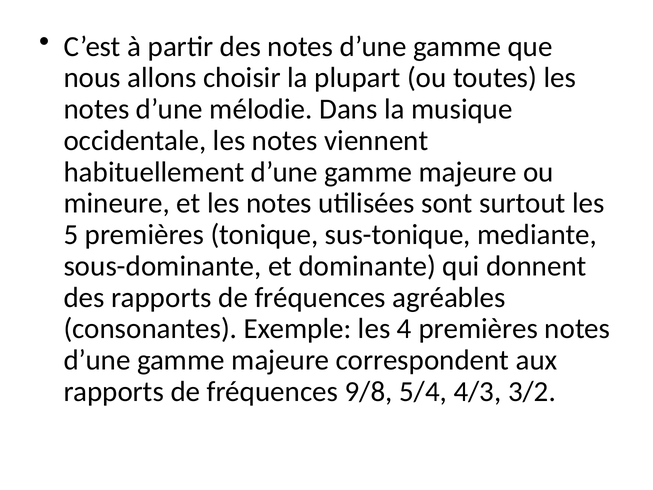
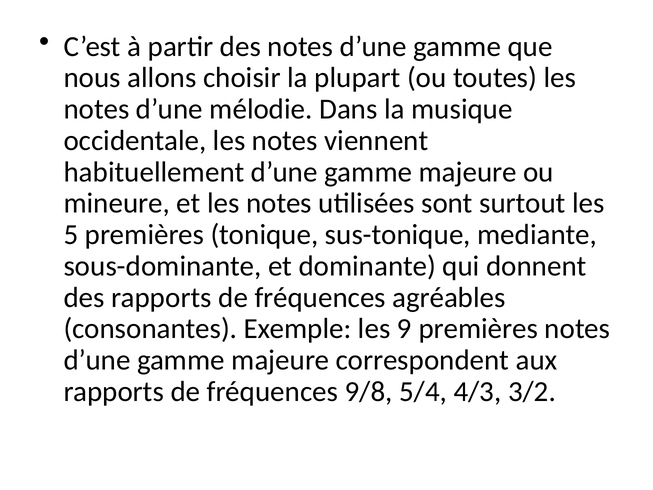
4: 4 -> 9
